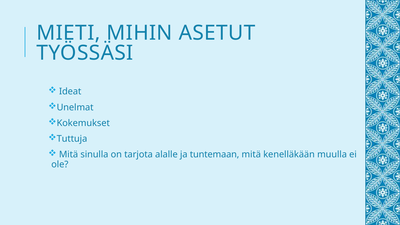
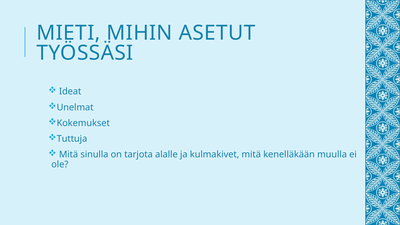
tuntemaan: tuntemaan -> kulmakivet
